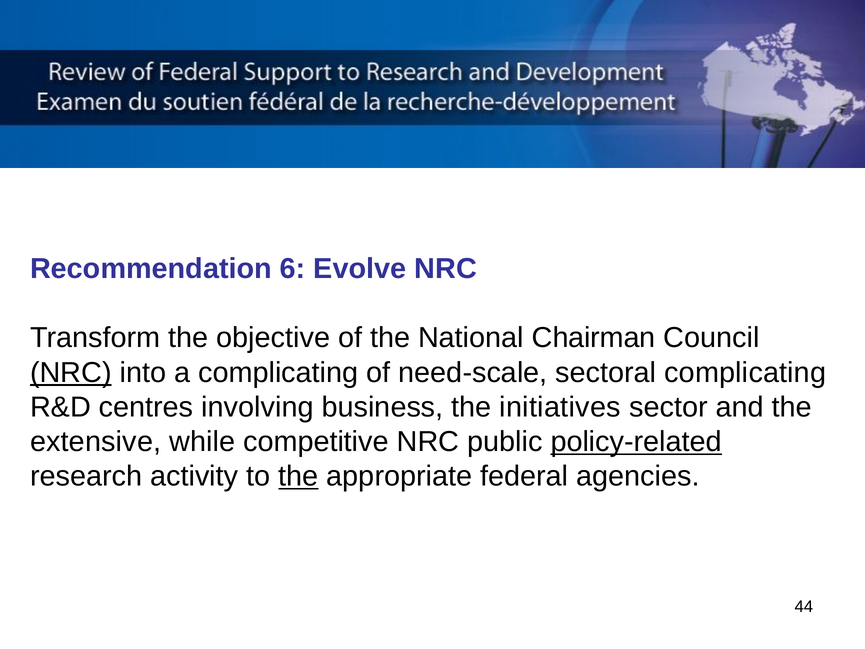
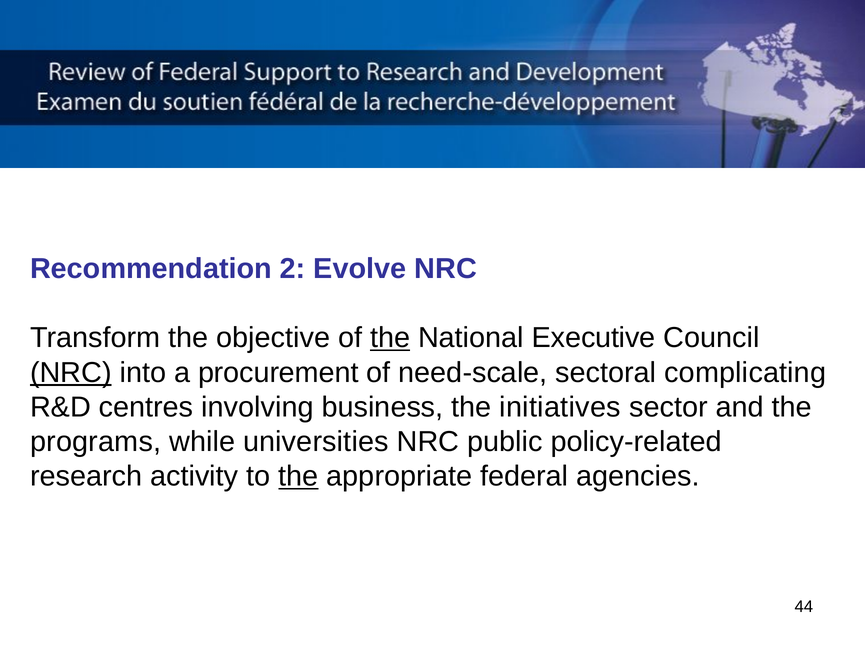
6: 6 -> 2
the at (390, 338) underline: none -> present
Chairman: Chairman -> Executive
a complicating: complicating -> procurement
extensive: extensive -> programs
competitive: competitive -> universities
policy-related underline: present -> none
